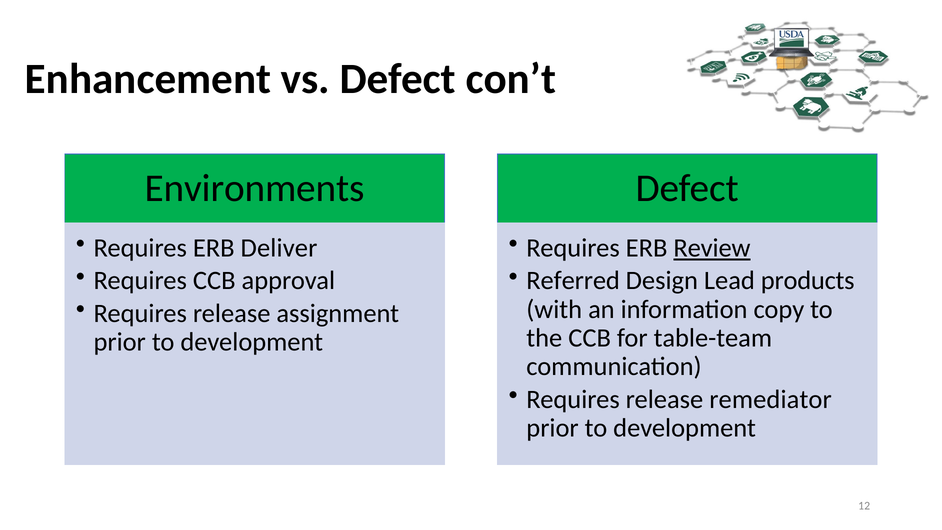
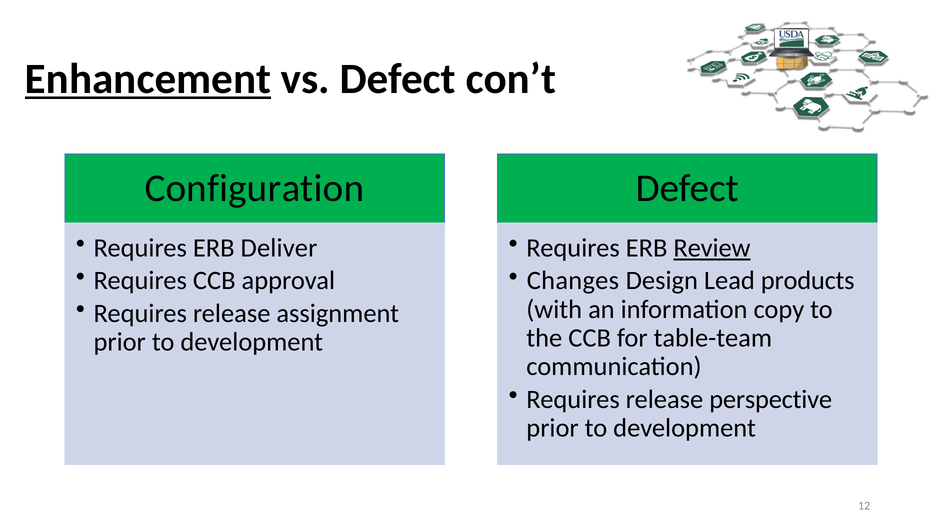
Enhancement underline: none -> present
Environments: Environments -> Configuration
Referred: Referred -> Changes
remediator: remediator -> perspective
